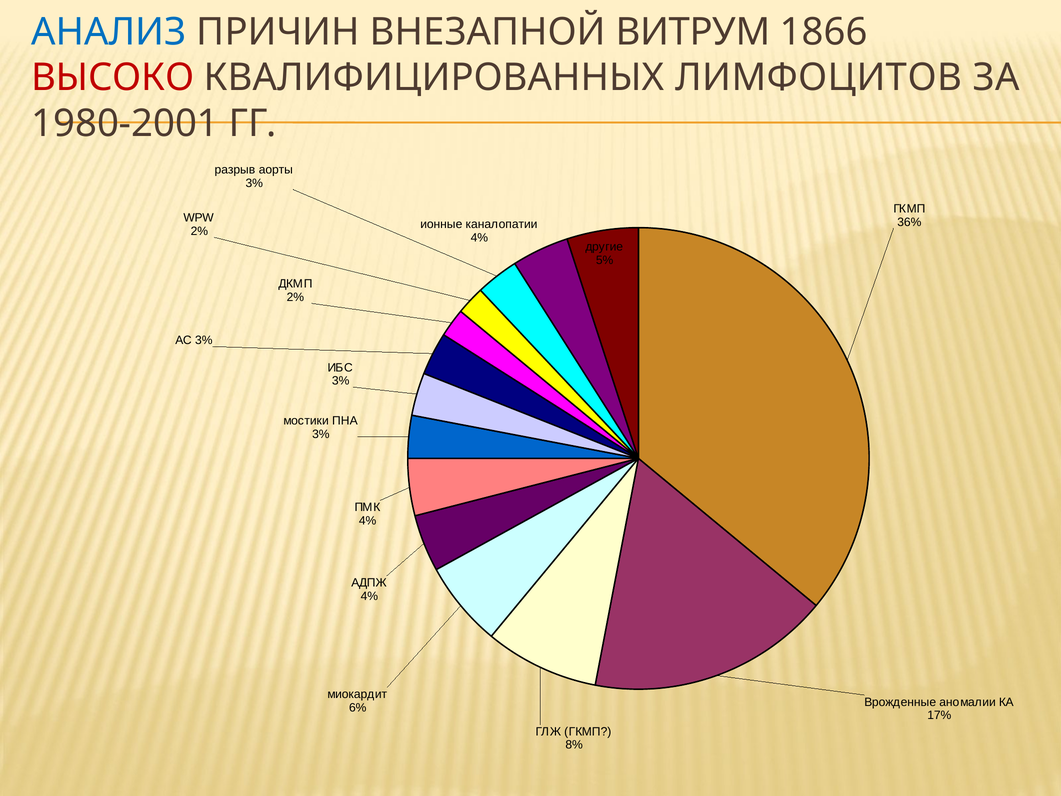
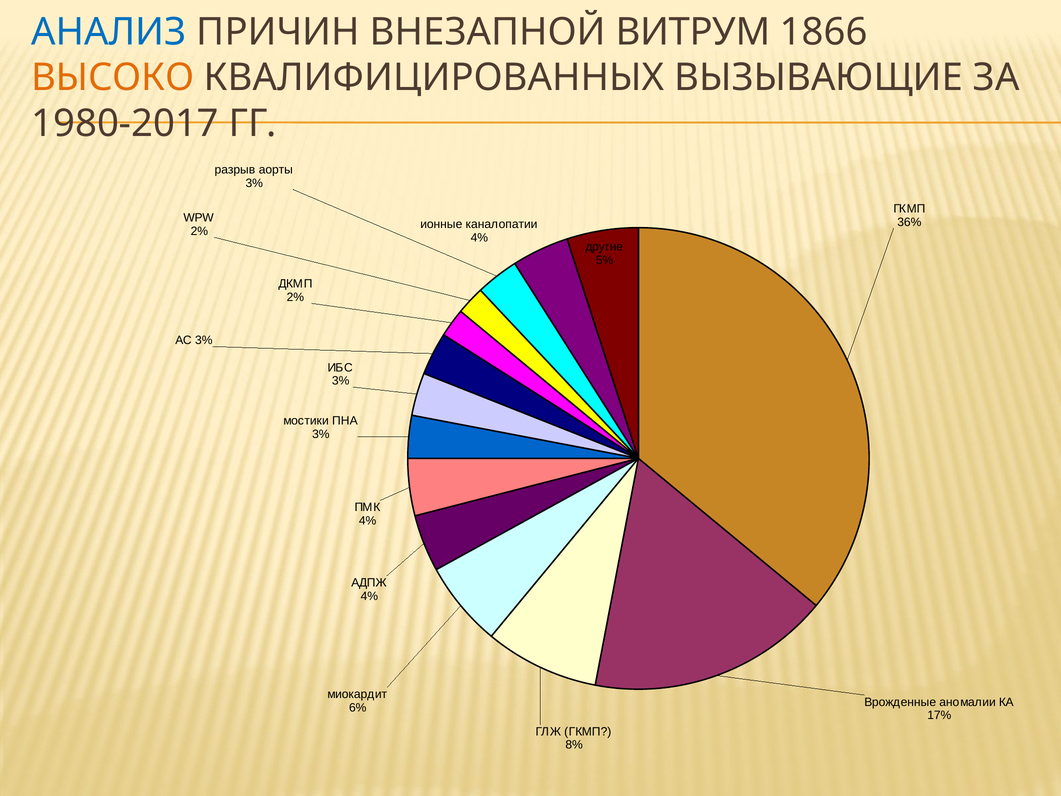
ВЫСОКО colour: red -> orange
ЛИМФОЦИТОВ: ЛИМФОЦИТОВ -> ВЫЗЫВАЮЩИЕ
1980-2001: 1980-2001 -> 1980-2017
